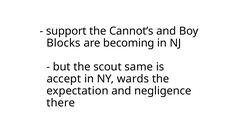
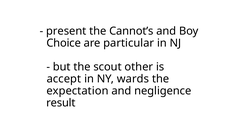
support: support -> present
Blocks: Blocks -> Choice
becoming: becoming -> particular
same: same -> other
there: there -> result
